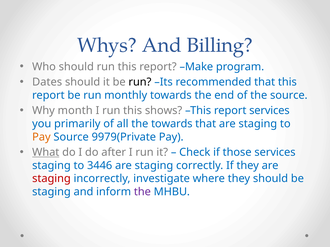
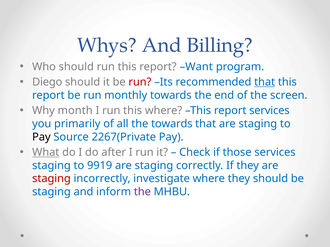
Make: Make -> Want
Dates: Dates -> Diego
run at (140, 82) colour: black -> red
that at (265, 82) underline: none -> present
the source: source -> screen
this shows: shows -> where
Pay at (41, 137) colour: orange -> black
9979(Private: 9979(Private -> 2267(Private
3446: 3446 -> 9919
